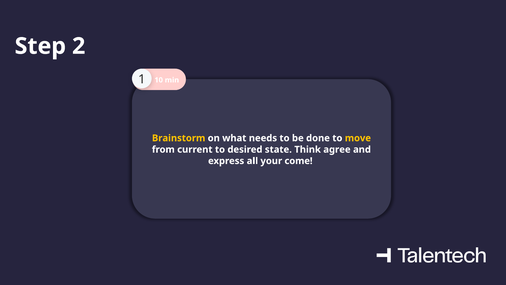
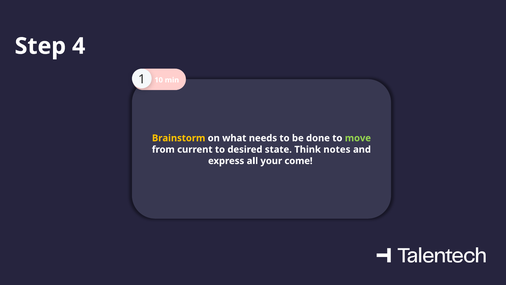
2: 2 -> 4
move colour: yellow -> light green
agree: agree -> notes
